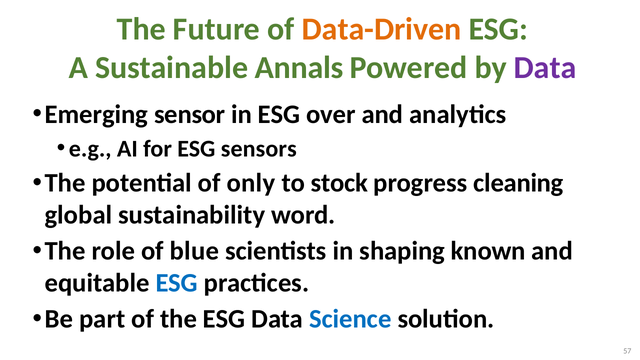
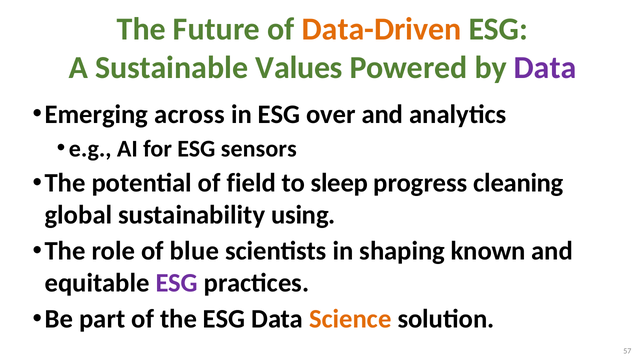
Annals: Annals -> Values
sensor: sensor -> across
only: only -> field
stock: stock -> sleep
word: word -> using
ESG at (177, 283) colour: blue -> purple
Science colour: blue -> orange
